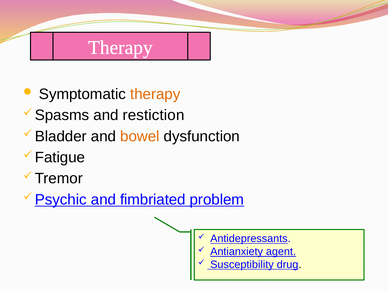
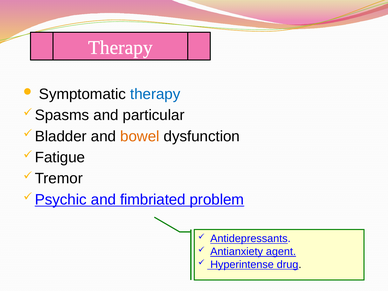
therapy at (155, 94) colour: orange -> blue
restiction: restiction -> particular
Susceptibility: Susceptibility -> Hyperintense
